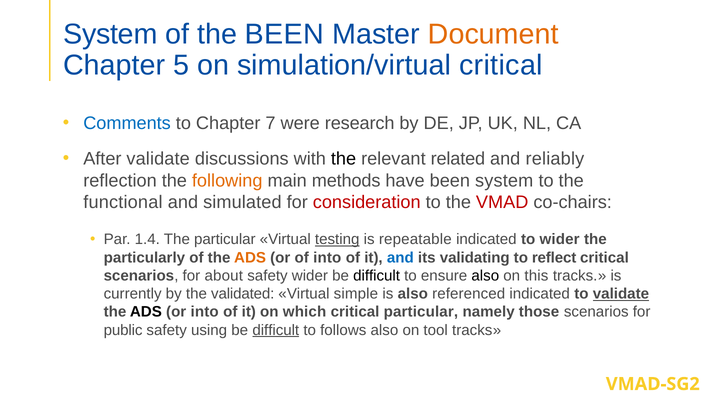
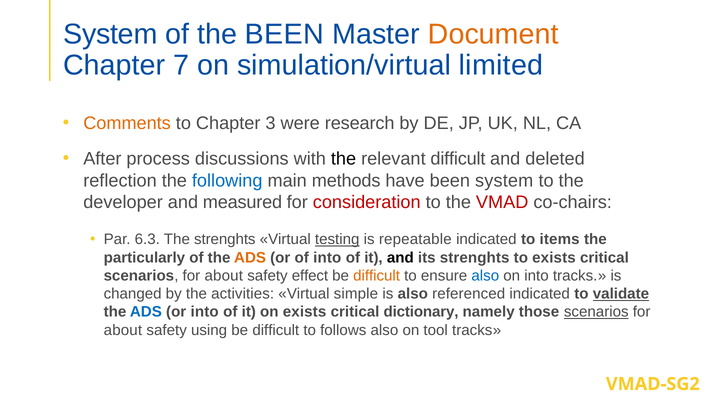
5: 5 -> 7
simulation/virtual critical: critical -> limited
Comments colour: blue -> orange
7: 7 -> 3
After validate: validate -> process
relevant related: related -> difficult
reliably: reliably -> deleted
following colour: orange -> blue
functional: functional -> developer
simulated: simulated -> measured
1.4: 1.4 -> 6.3
The particular: particular -> strenghts
to wider: wider -> items
and at (400, 257) colour: blue -> black
its validating: validating -> strenghts
to reflect: reflect -> exists
safety wider: wider -> effect
difficult at (377, 276) colour: black -> orange
also at (485, 276) colour: black -> blue
on this: this -> into
currently: currently -> changed
validated: validated -> activities
ADS at (146, 312) colour: black -> blue
on which: which -> exists
critical particular: particular -> dictionary
scenarios at (596, 312) underline: none -> present
public at (123, 330): public -> about
difficult at (276, 330) underline: present -> none
